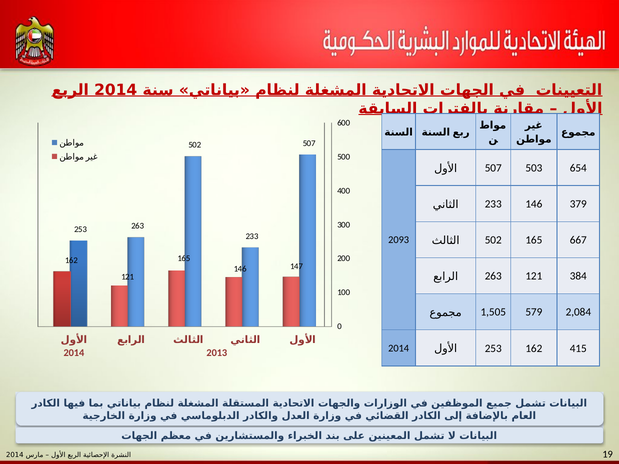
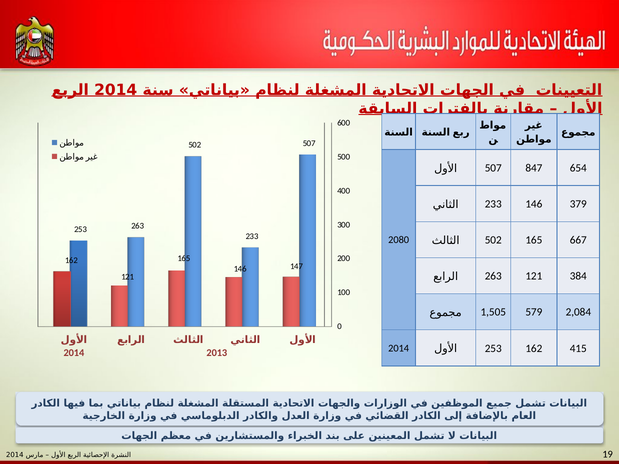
503: 503 -> 847
2093: 2093 -> 2080
